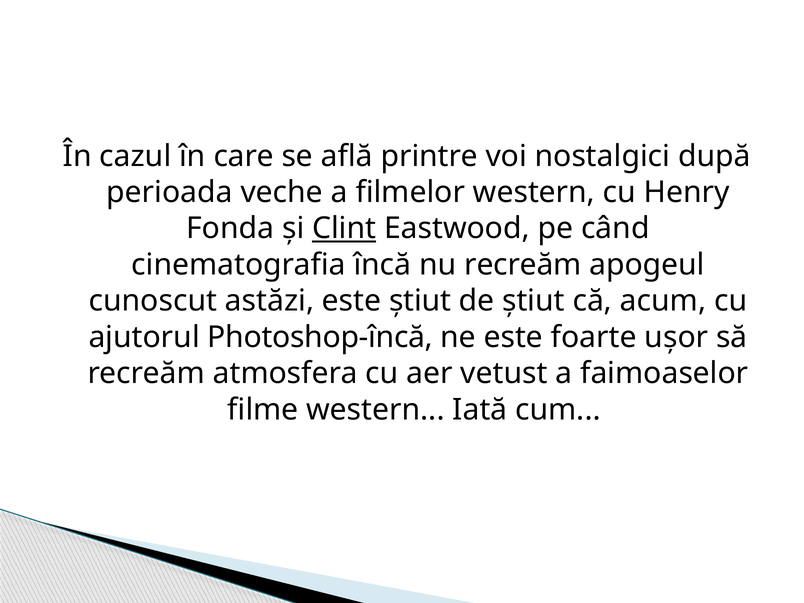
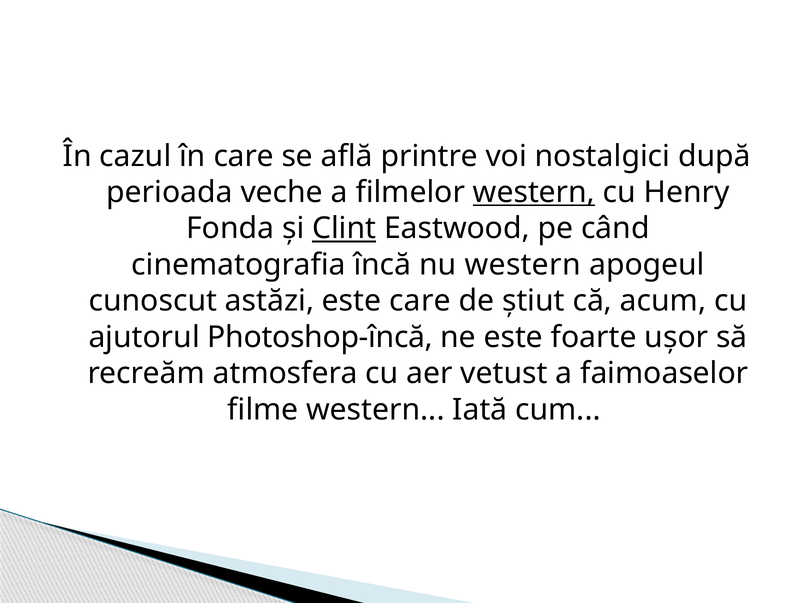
western at (534, 192) underline: none -> present
nu recreăm: recreăm -> western
este ştiut: ştiut -> care
